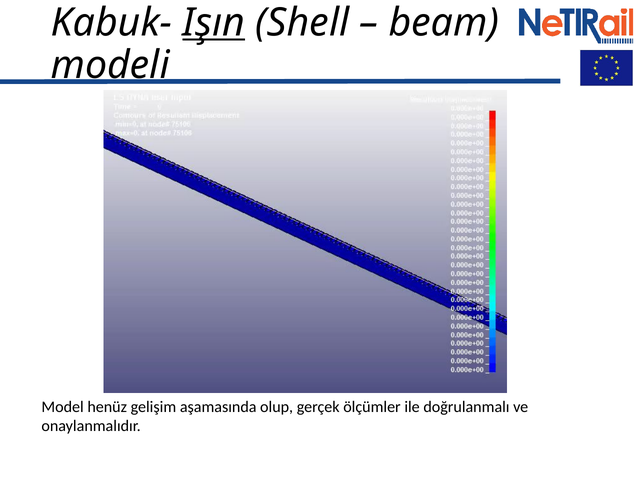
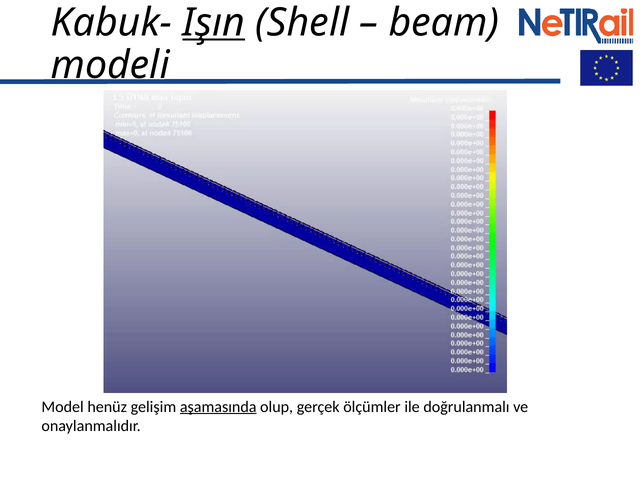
aşamasında underline: none -> present
